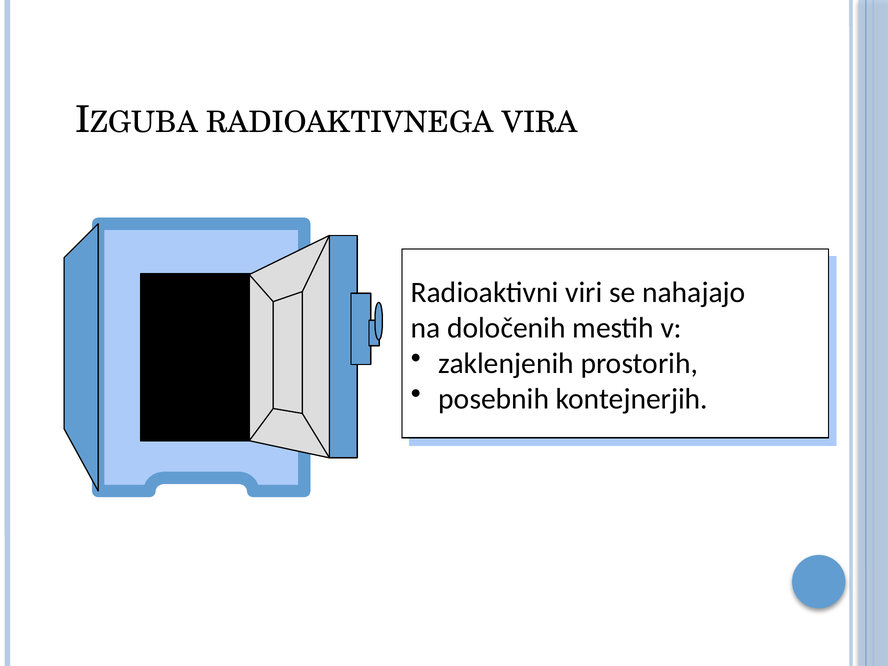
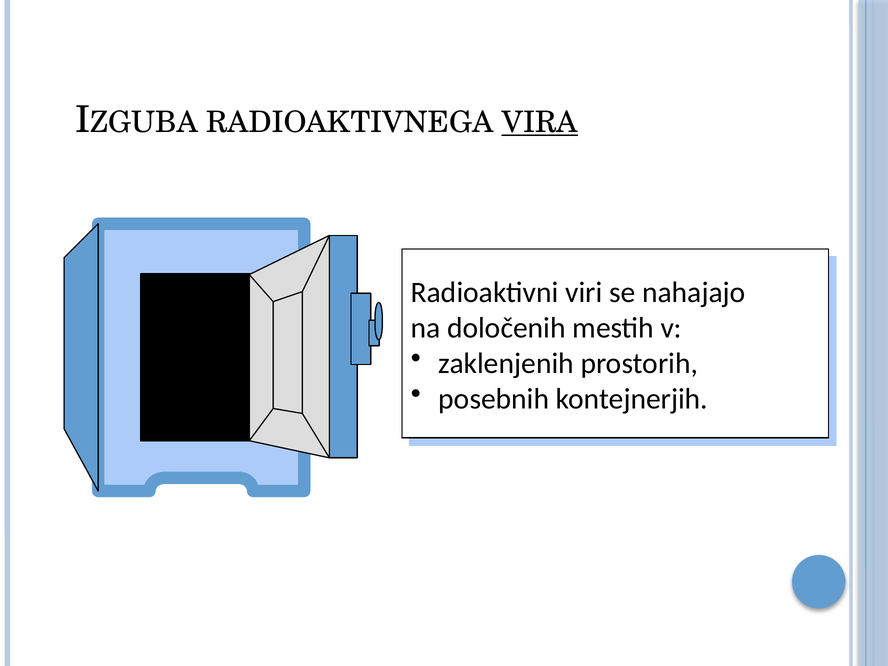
VIRA underline: none -> present
